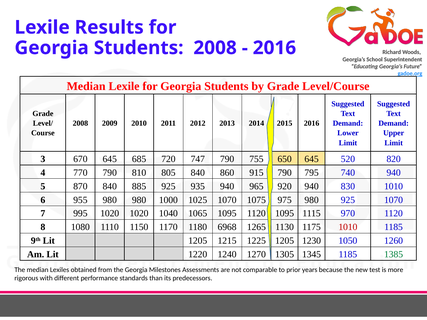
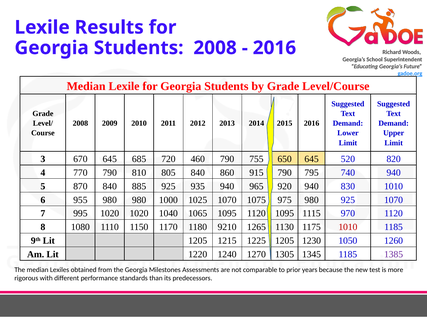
747: 747 -> 460
6968: 6968 -> 9210
1385 colour: green -> purple
